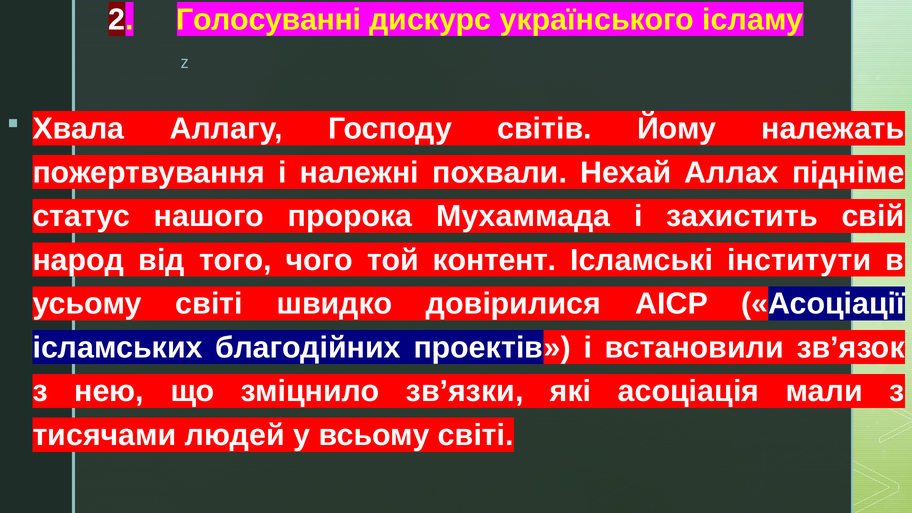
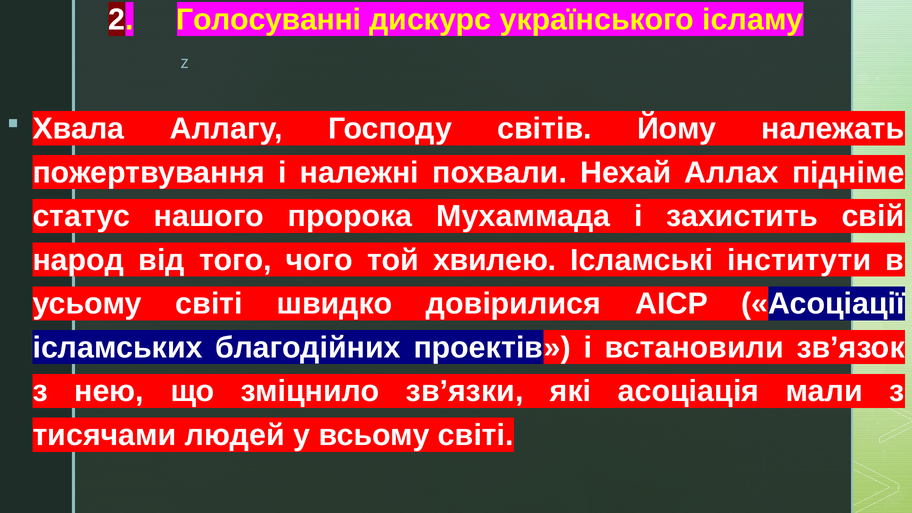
контент: контент -> хвилею
